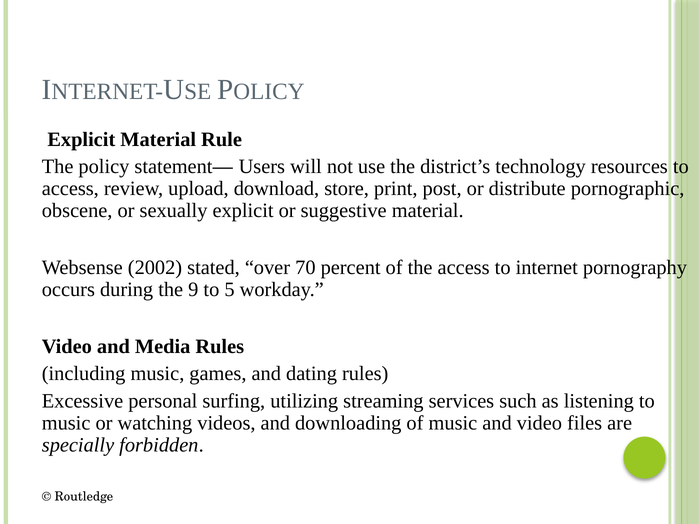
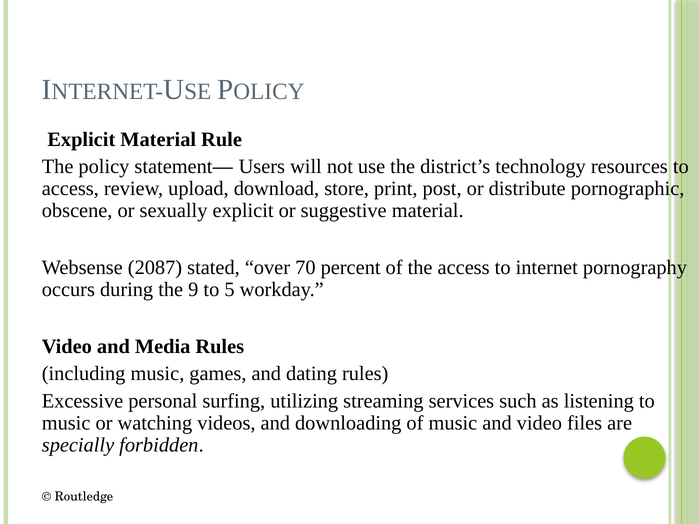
2002: 2002 -> 2087
